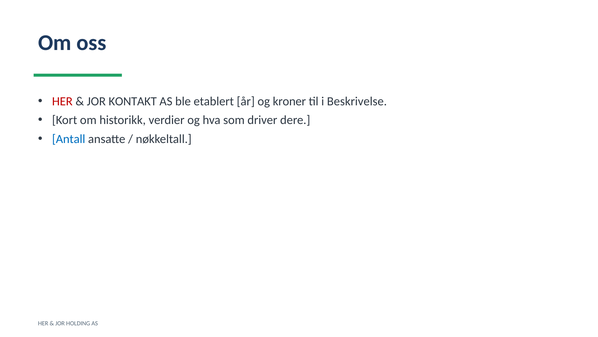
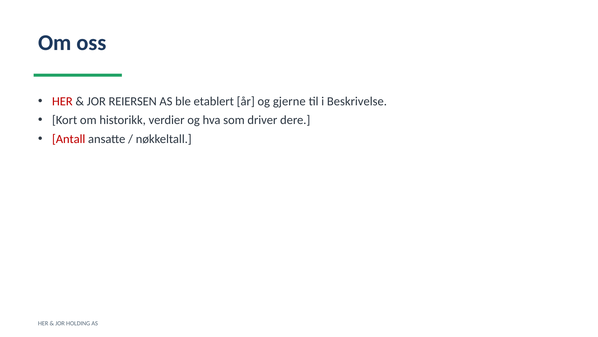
KONTAKT: KONTAKT -> REIERSEN
kroner: kroner -> gjerne
Antall colour: blue -> red
